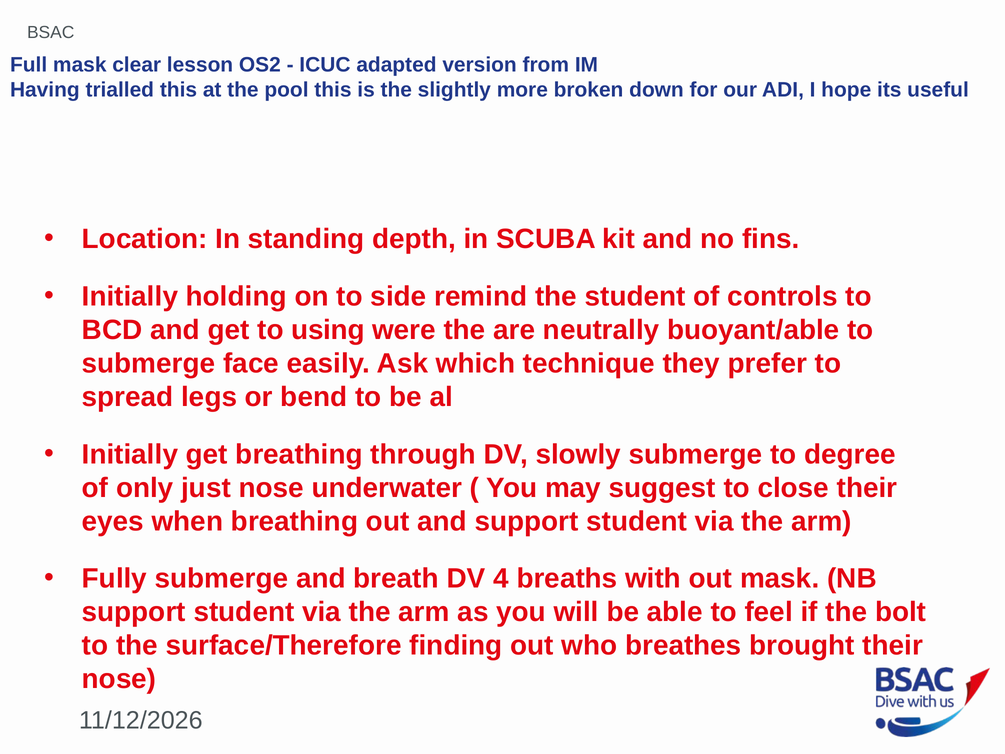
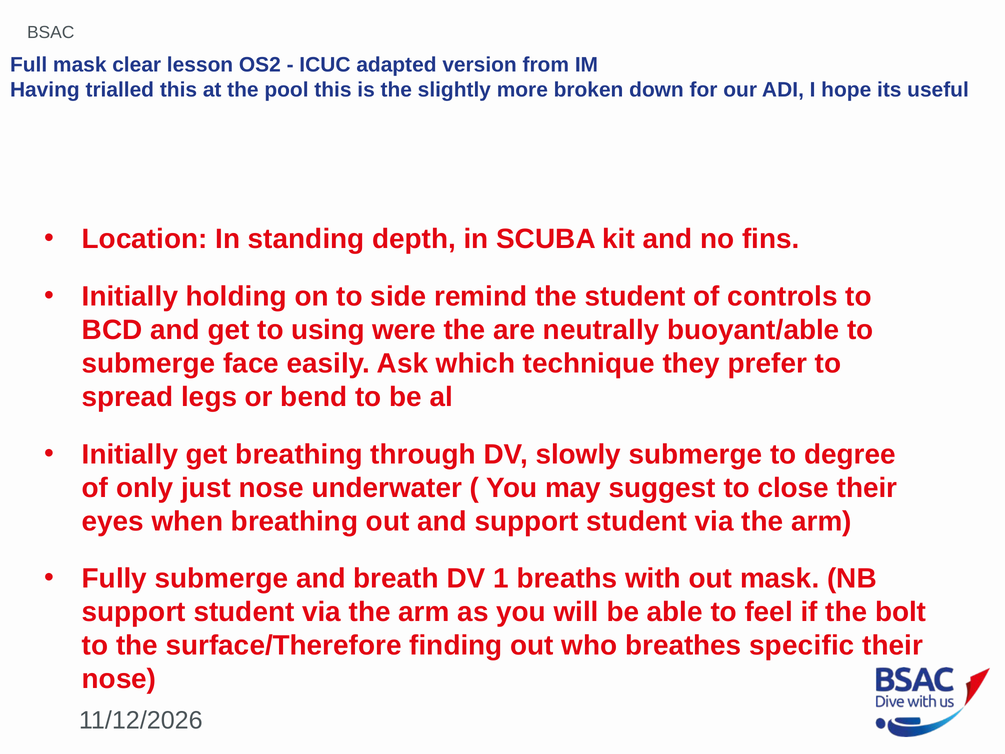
4: 4 -> 1
brought: brought -> specific
